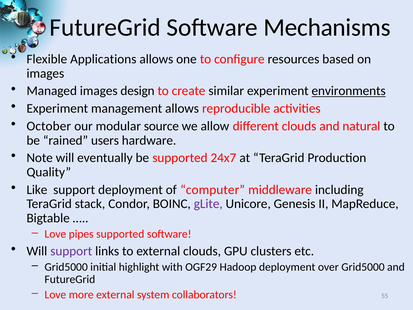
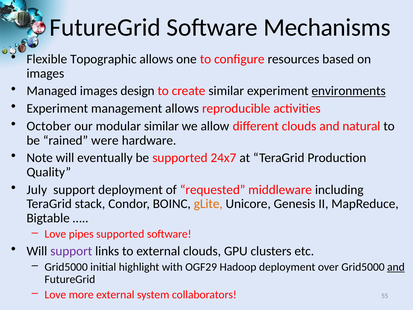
Applications: Applications -> Topographic
modular source: source -> similar
users: users -> were
Like: Like -> July
computer: computer -> requested
gLite colour: purple -> orange
and at (396, 267) underline: none -> present
